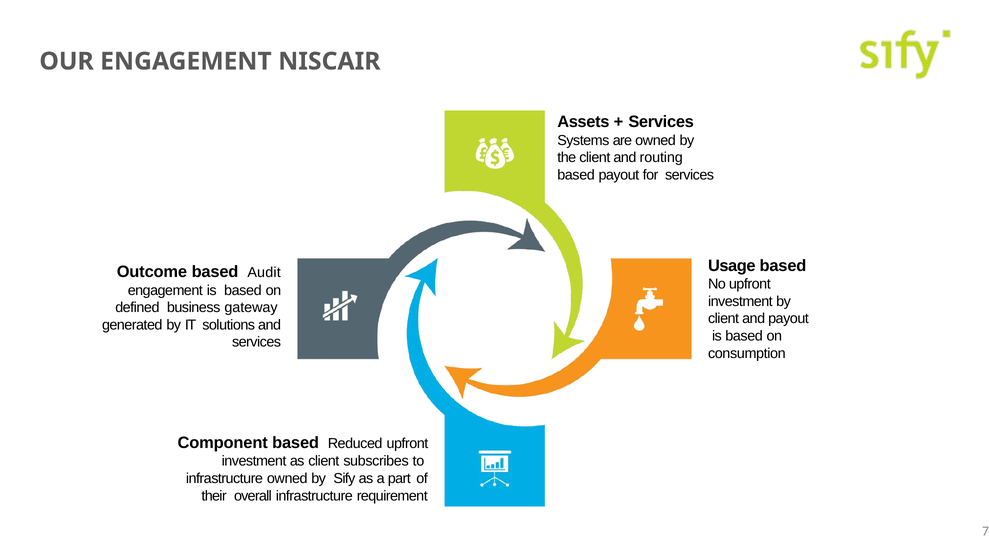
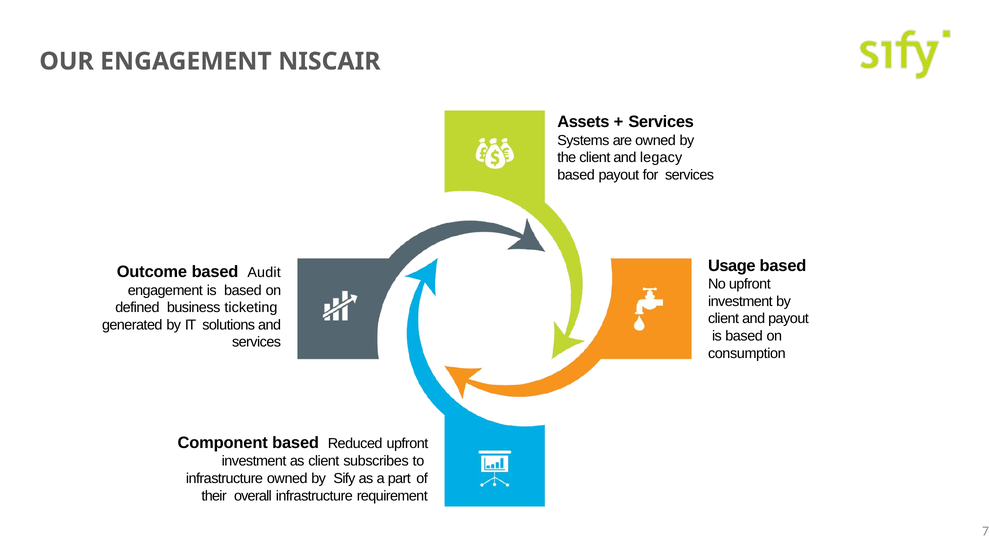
routing: routing -> legacy
gateway: gateway -> ticketing
